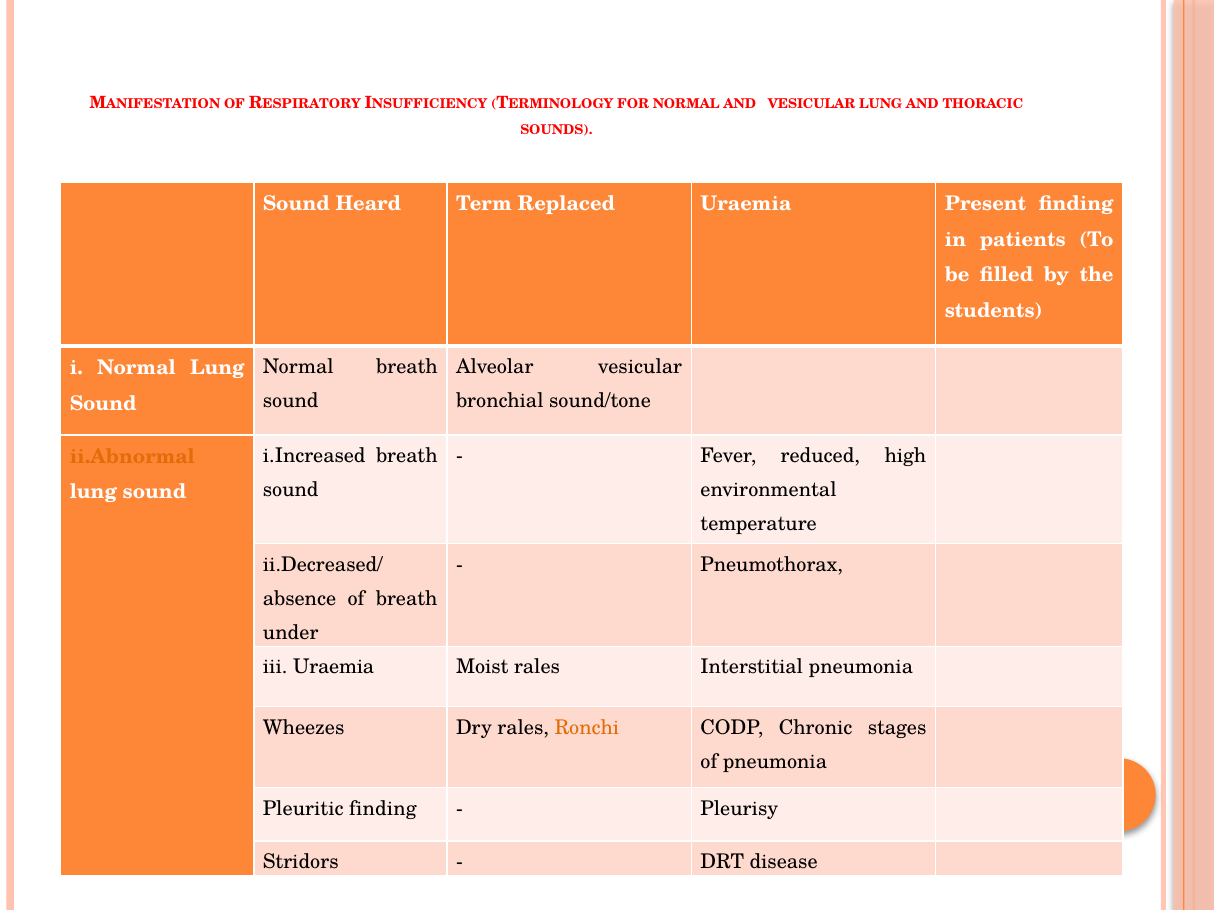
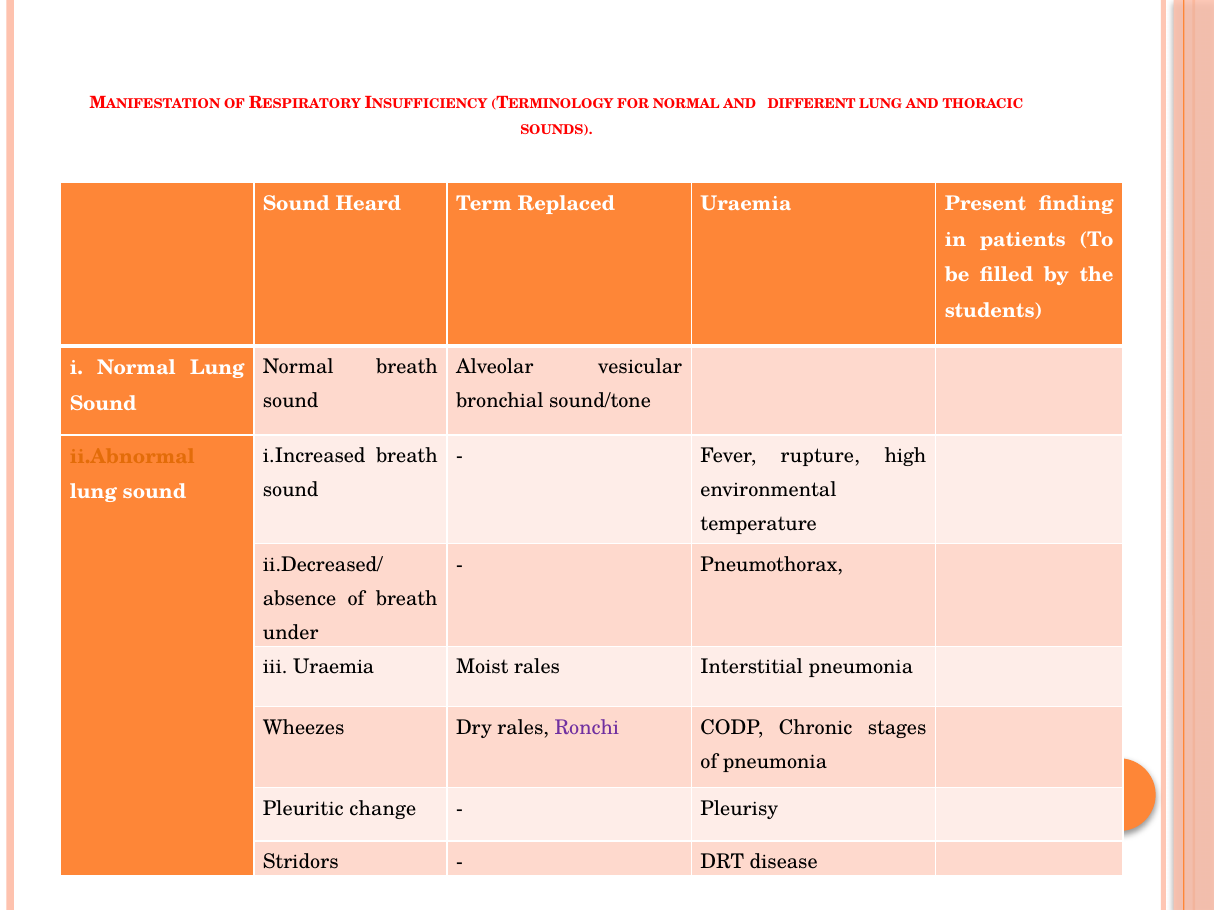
AND VESICULAR: VESICULAR -> DIFFERENT
reduced: reduced -> rupture
Ronchi colour: orange -> purple
Pleuritic finding: finding -> change
